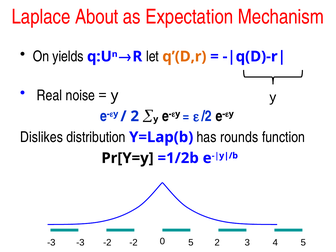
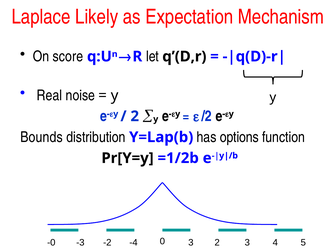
About: About -> Likely
yields: yields -> score
q’(D,r colour: orange -> black
Dislikes: Dislikes -> Bounds
rounds: rounds -> options
0 5: 5 -> 3
-3 at (51, 243): -3 -> -0
-2 at (133, 243): -2 -> -4
